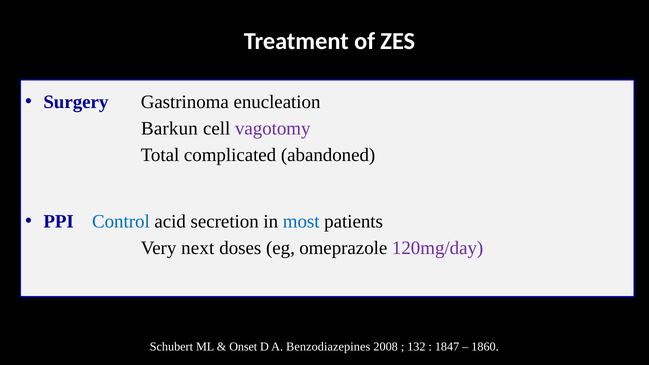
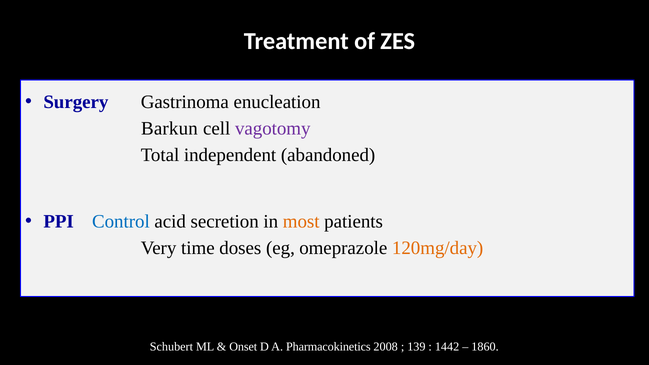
complicated: complicated -> independent
most colour: blue -> orange
next: next -> time
120mg/day colour: purple -> orange
Benzodiazepines: Benzodiazepines -> Pharmacokinetics
132: 132 -> 139
1847: 1847 -> 1442
